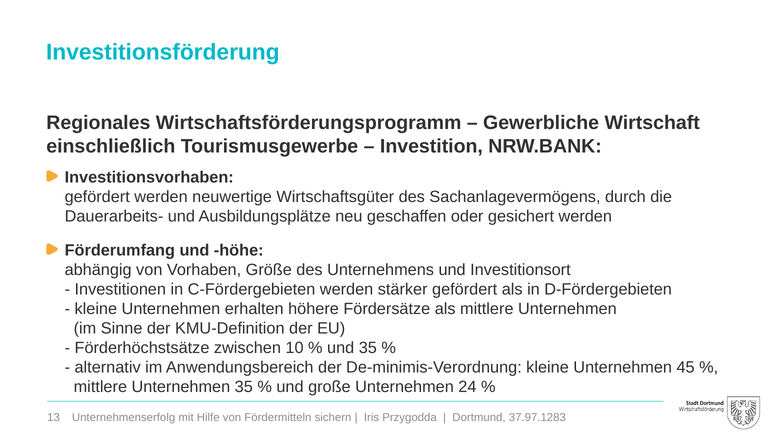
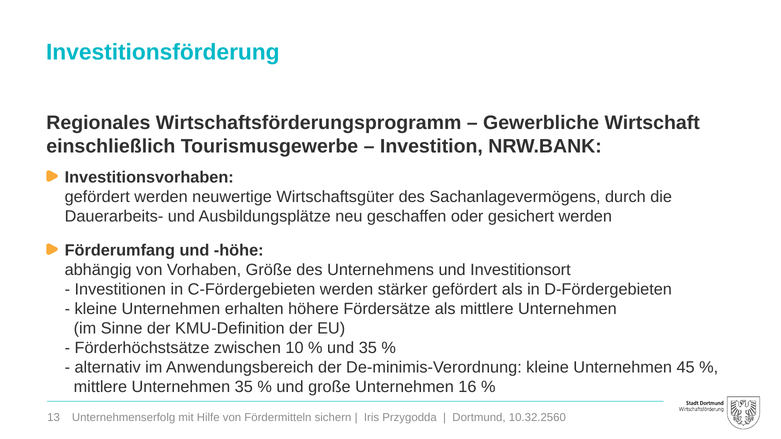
24: 24 -> 16
37.97.1283: 37.97.1283 -> 10.32.2560
